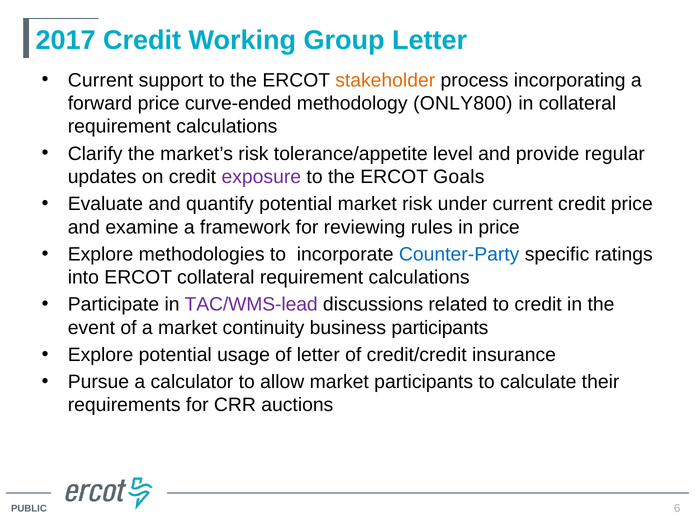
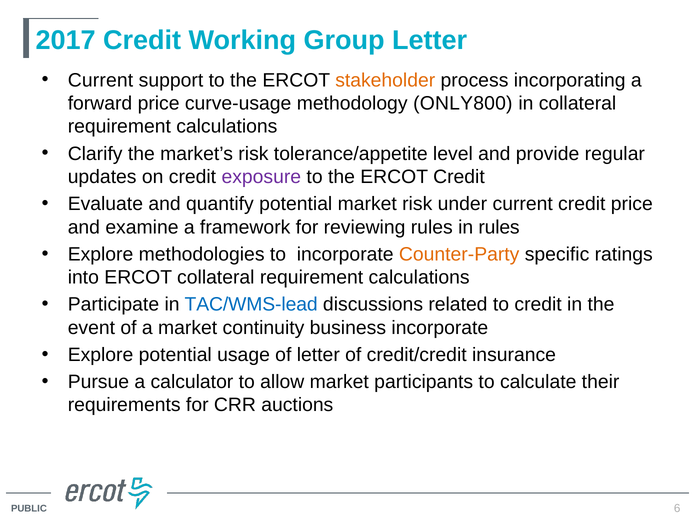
curve-ended: curve-ended -> curve-usage
ERCOT Goals: Goals -> Credit
in price: price -> rules
Counter-Party colour: blue -> orange
TAC/WMS-lead colour: purple -> blue
business participants: participants -> incorporate
